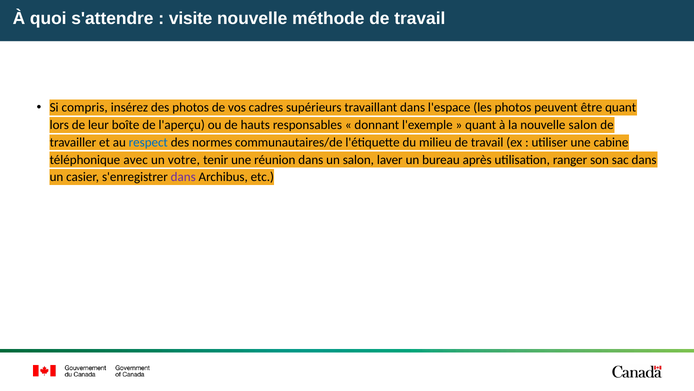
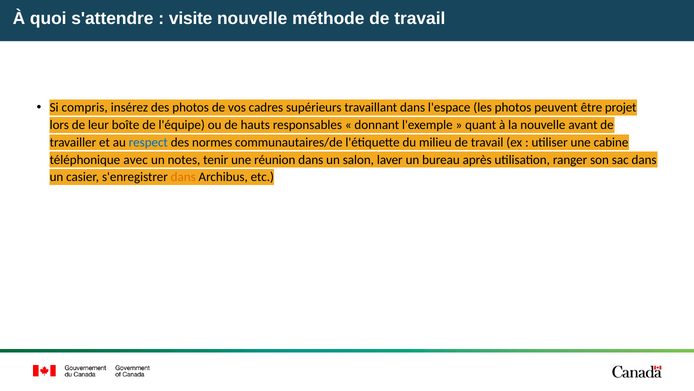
être quant: quant -> projet
l'aperçu: l'aperçu -> l'équipe
nouvelle salon: salon -> avant
votre: votre -> notes
dans at (183, 177) colour: purple -> orange
